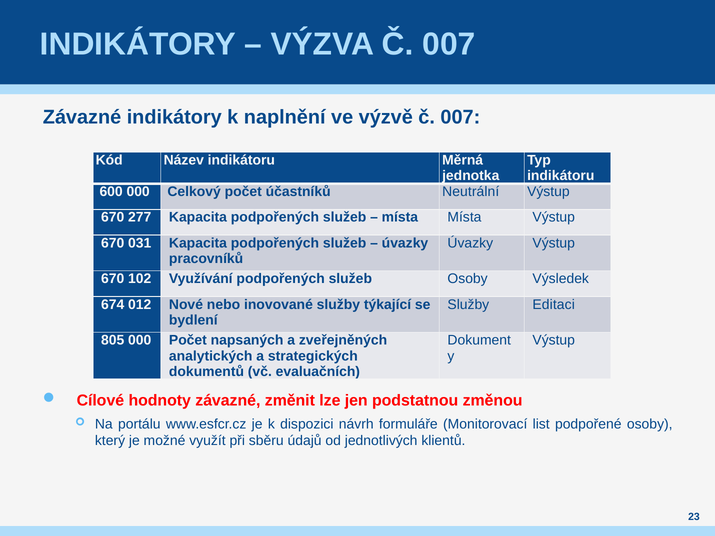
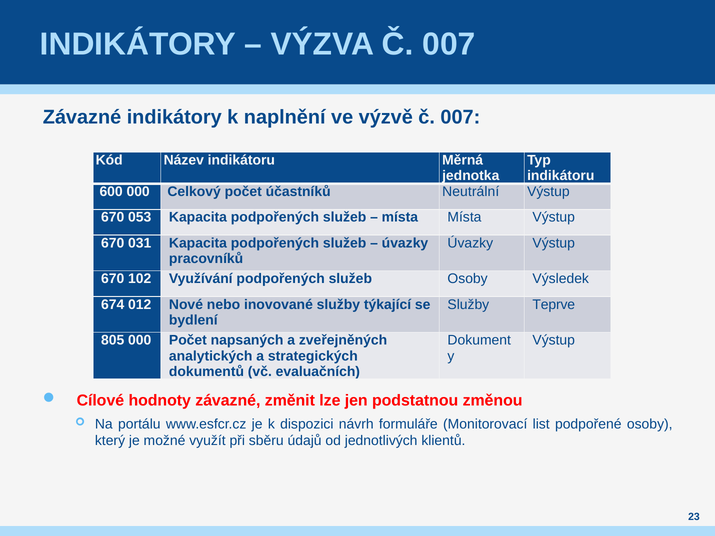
277: 277 -> 053
Editaci: Editaci -> Teprve
